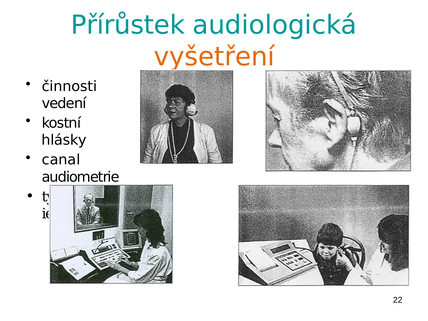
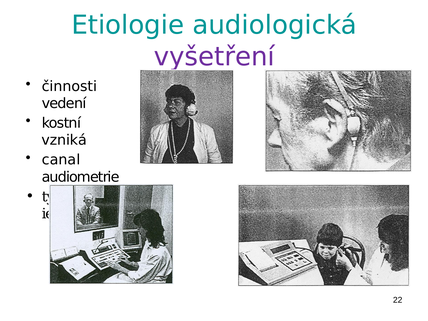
Přírůstek: Přírůstek -> Etiologie
vyšetření colour: orange -> purple
hlásky: hlásky -> vzniká
